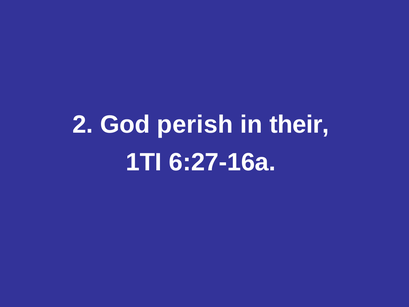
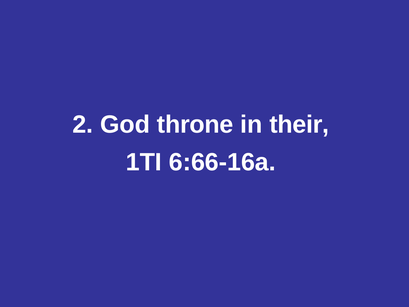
perish: perish -> throne
6:27-16a: 6:27-16a -> 6:66-16a
